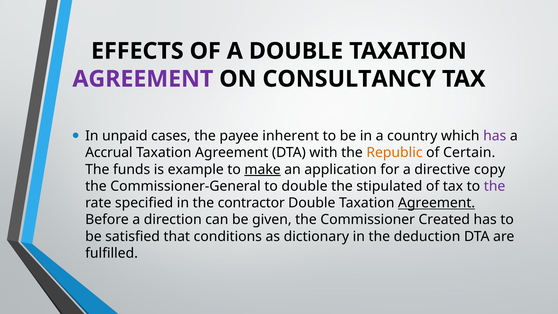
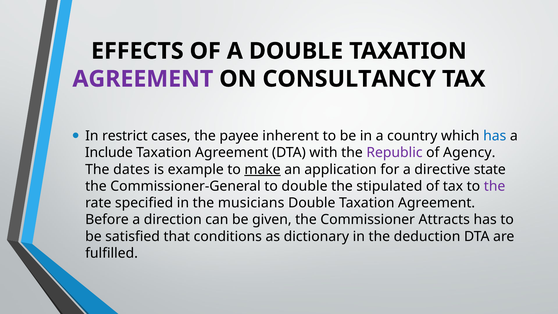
unpaid: unpaid -> restrict
has at (495, 136) colour: purple -> blue
Accrual: Accrual -> Include
Republic colour: orange -> purple
Certain: Certain -> Agency
funds: funds -> dates
copy: copy -> state
contractor: contractor -> musicians
Agreement at (437, 203) underline: present -> none
Created: Created -> Attracts
